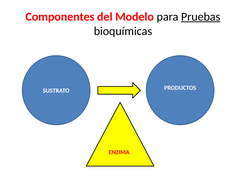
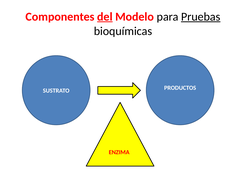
del underline: none -> present
